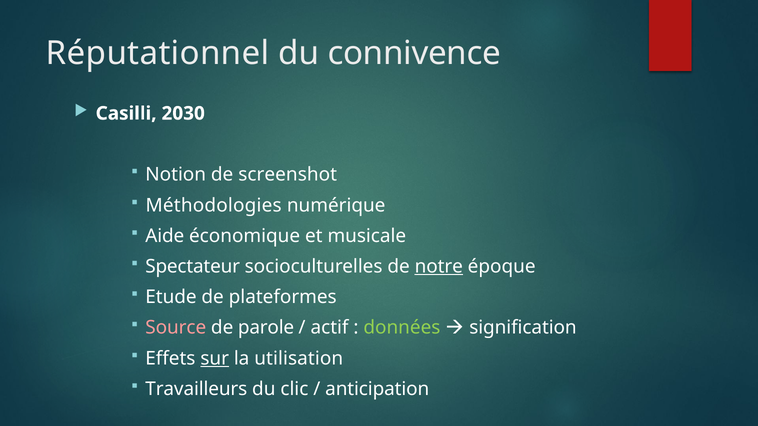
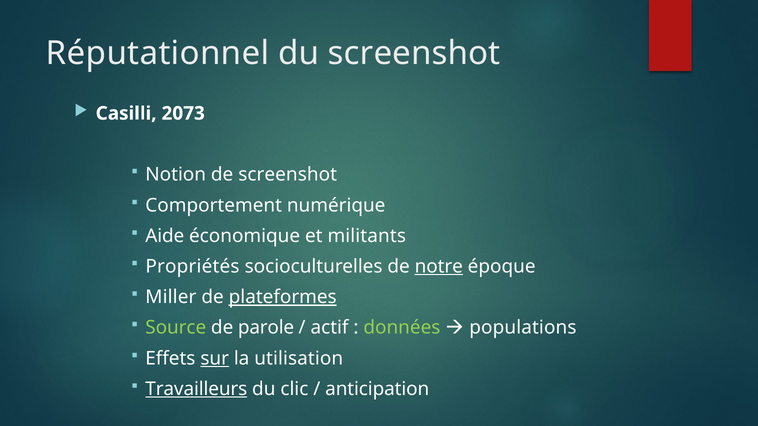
du connivence: connivence -> screenshot
2030: 2030 -> 2073
Méthodologies: Méthodologies -> Comportement
musicale: musicale -> militants
Spectateur: Spectateur -> Propriétés
Etude: Etude -> Miller
plateformes underline: none -> present
Source colour: pink -> light green
signification: signification -> populations
Travailleurs underline: none -> present
